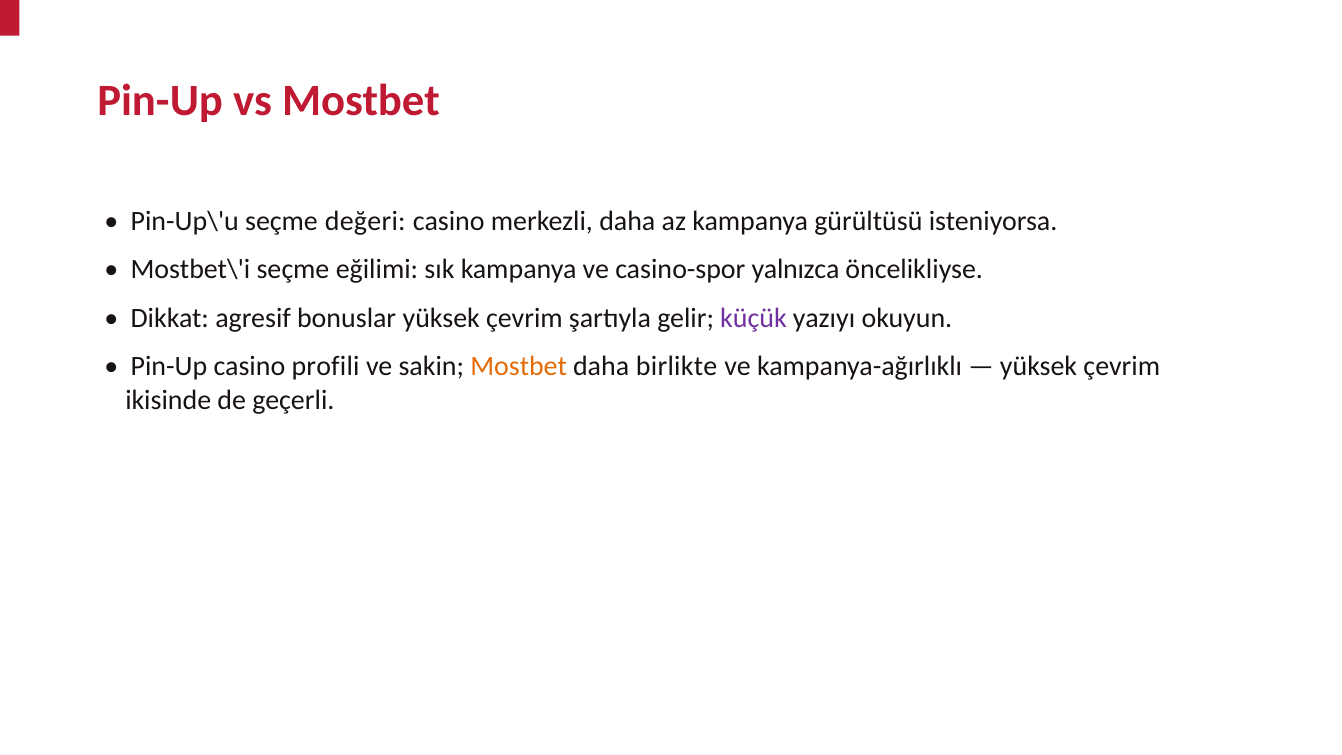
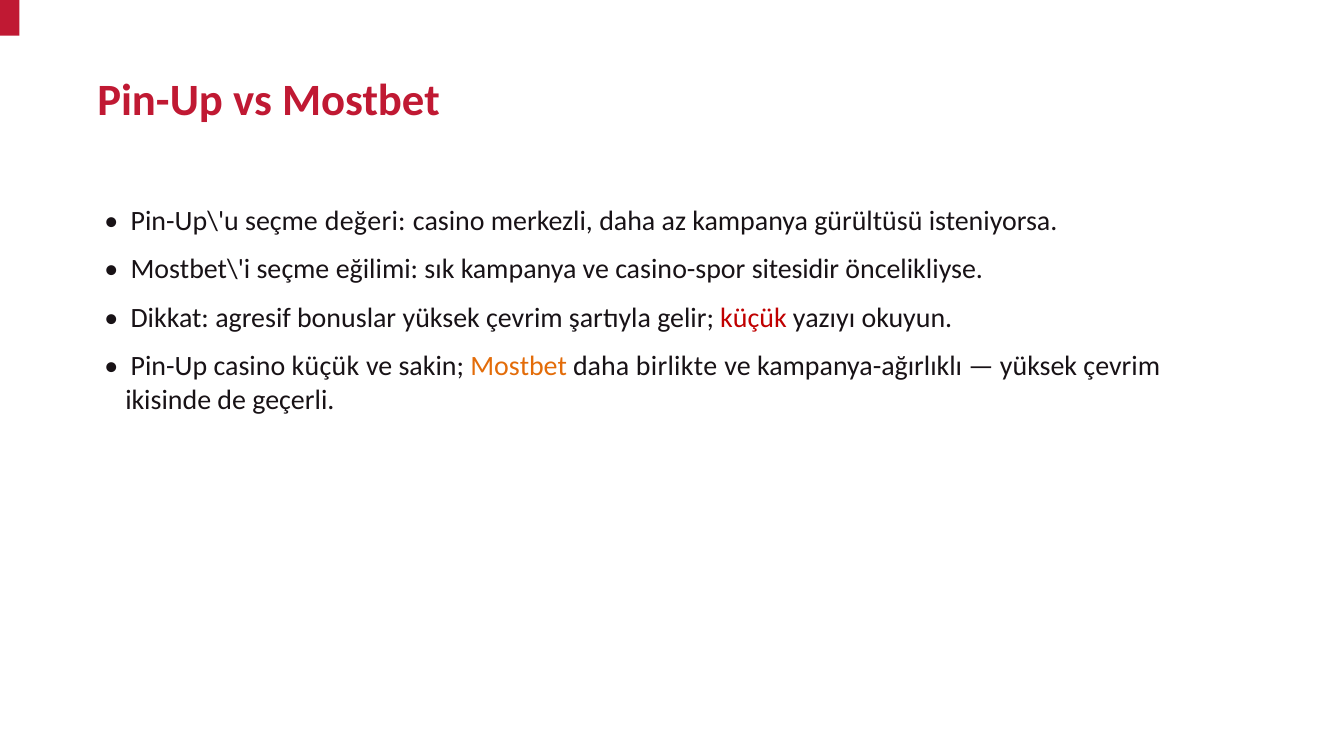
yalnızca: yalnızca -> sitesidir
küçük at (753, 318) colour: purple -> red
casino profili: profili -> küçük
